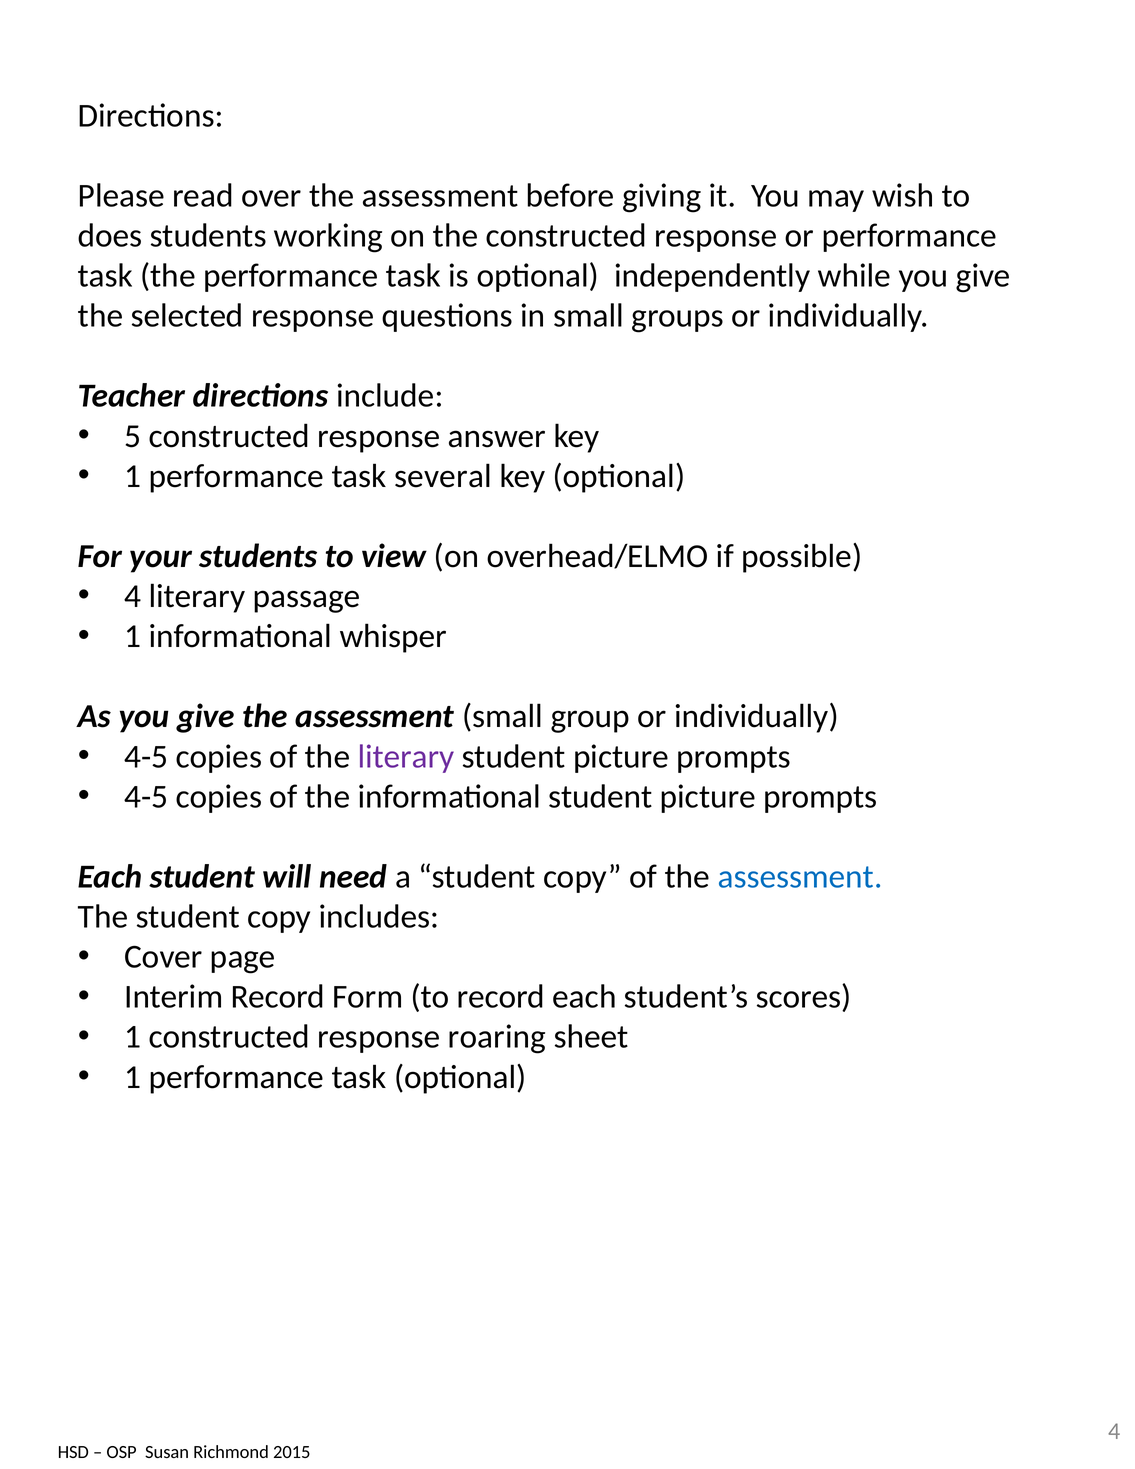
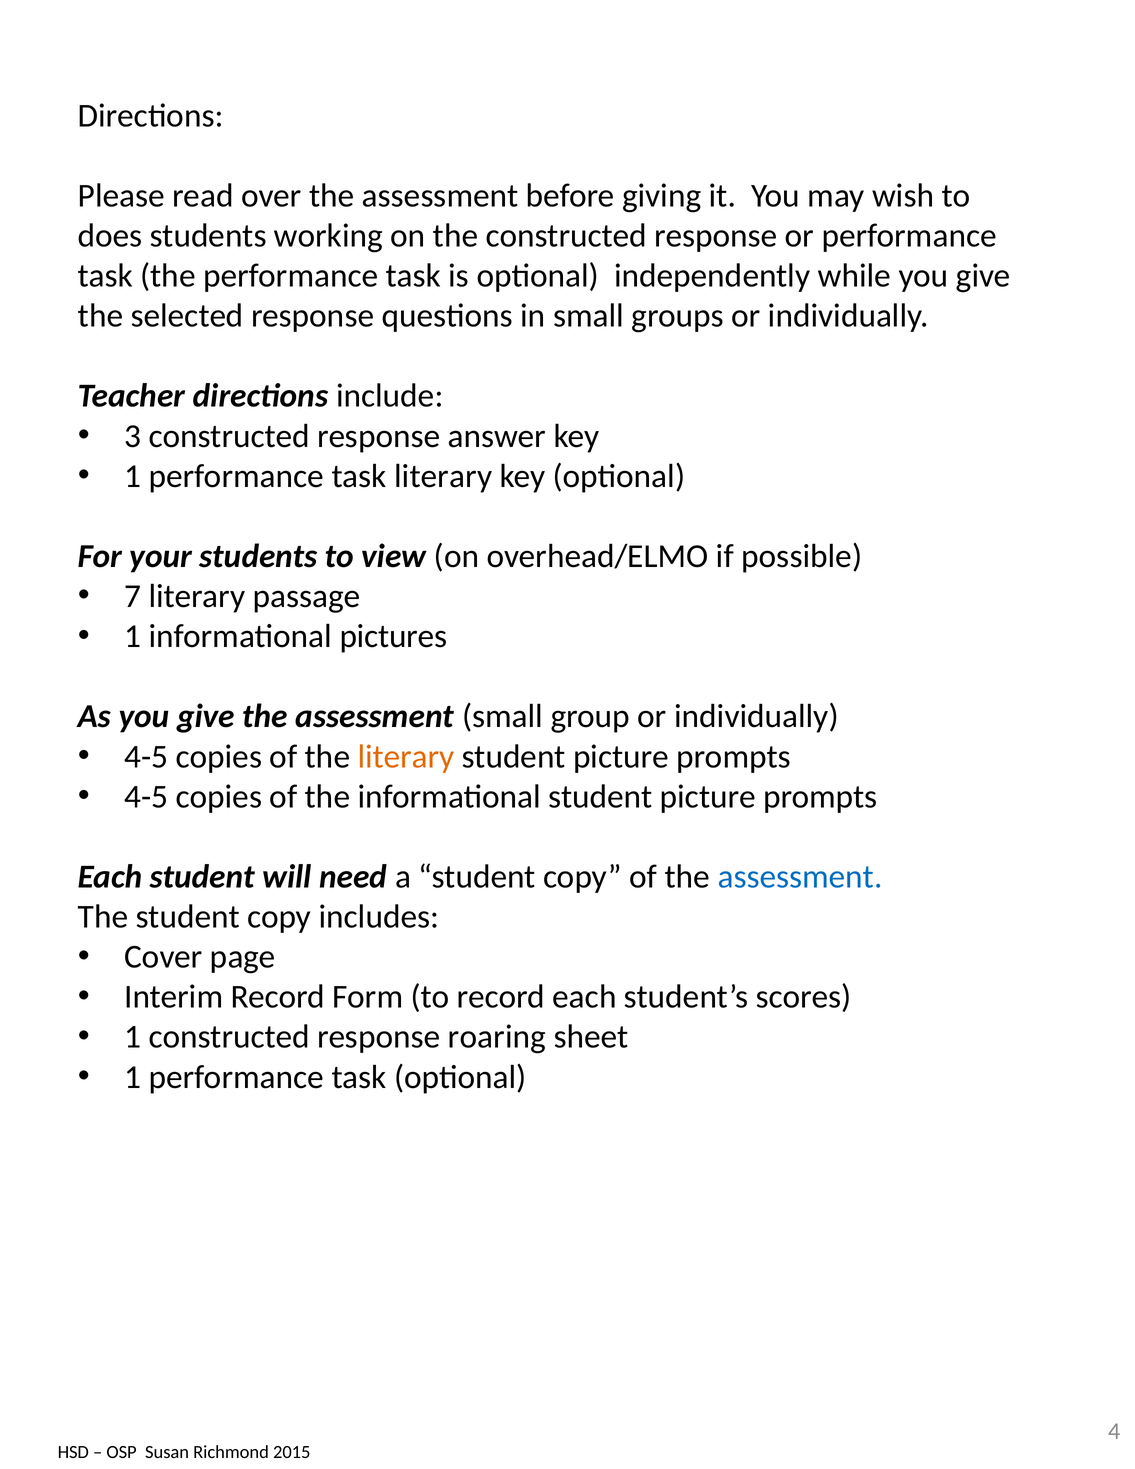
5: 5 -> 3
task several: several -> literary
4 at (133, 596): 4 -> 7
whisper: whisper -> pictures
literary at (406, 756) colour: purple -> orange
